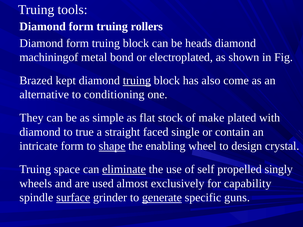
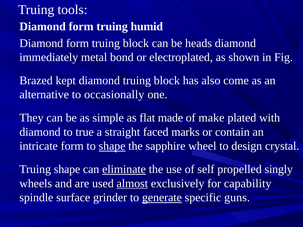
rollers: rollers -> humid
machiningof: machiningof -> immediately
truing at (137, 81) underline: present -> none
conditioning: conditioning -> occasionally
stock: stock -> made
single: single -> marks
enabling: enabling -> sapphire
Truing space: space -> shape
almost underline: none -> present
surface underline: present -> none
